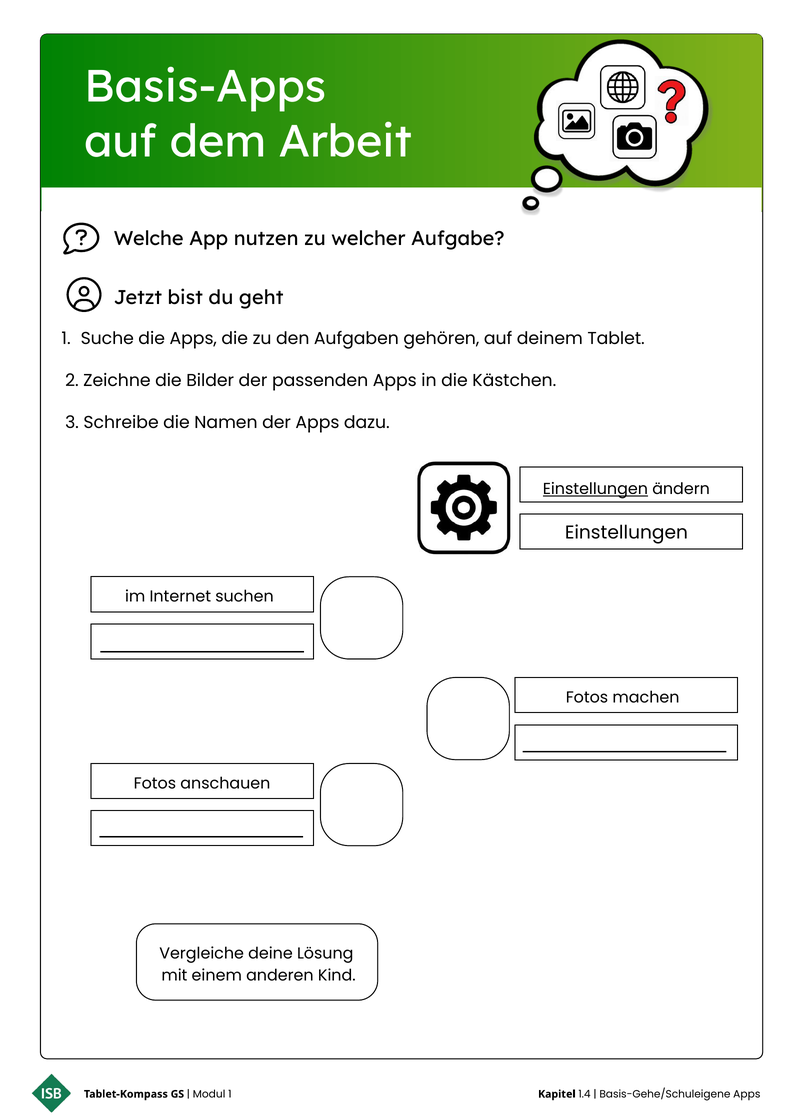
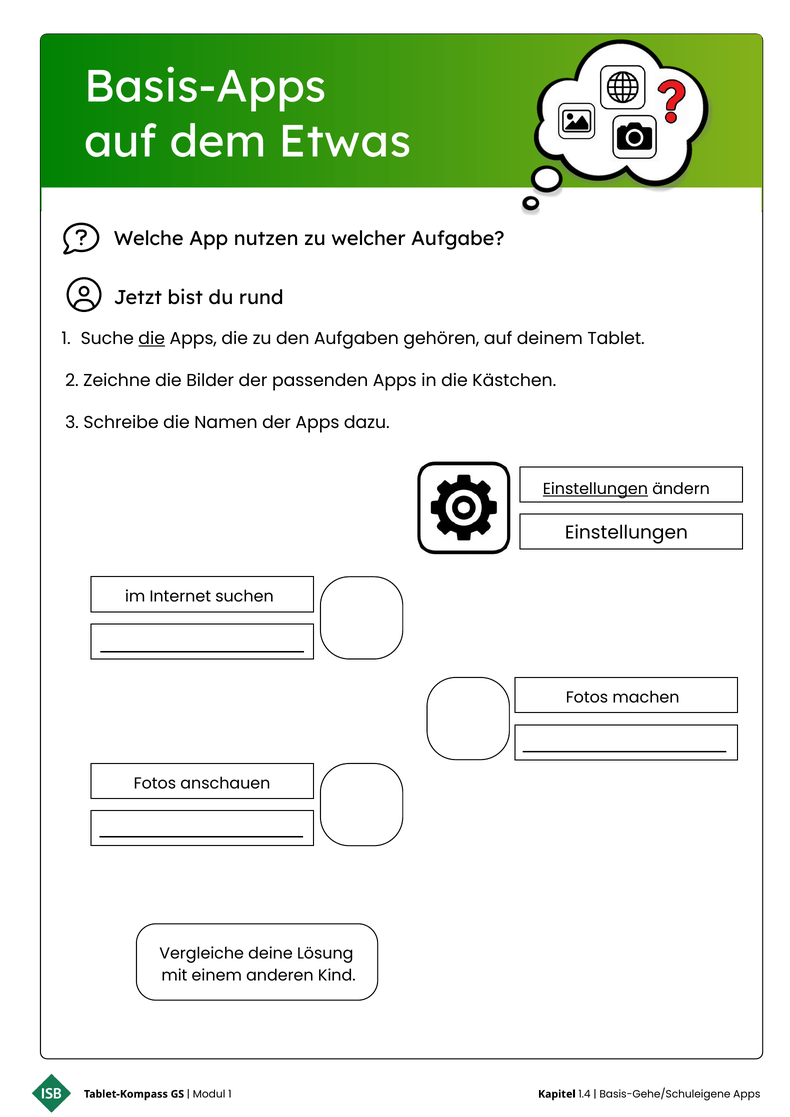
Arbeit: Arbeit -> Etwas
geht: geht -> rund
die at (152, 339) underline: none -> present
